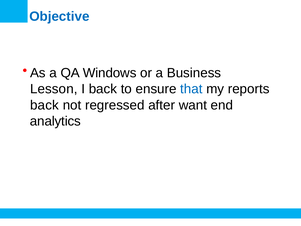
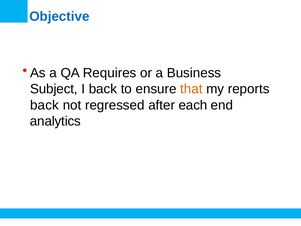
Windows: Windows -> Requires
Lesson: Lesson -> Subject
that colour: blue -> orange
want: want -> each
